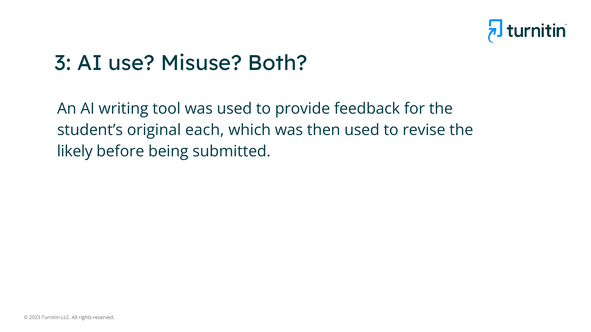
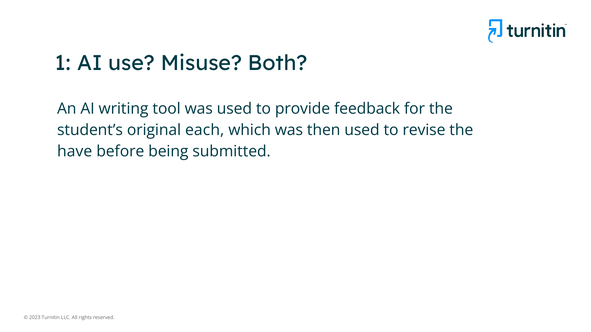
3: 3 -> 1
likely: likely -> have
